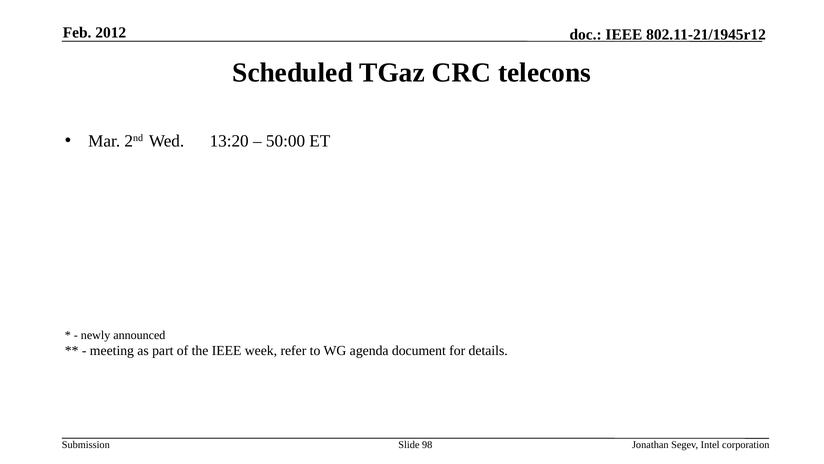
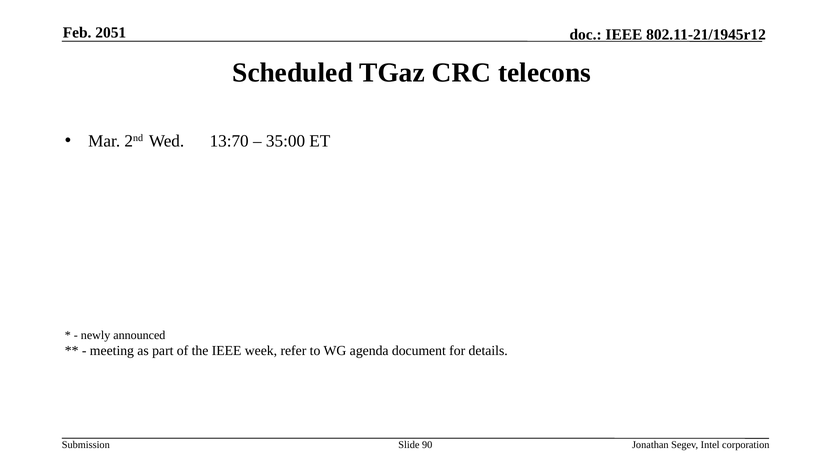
2012: 2012 -> 2051
13:20: 13:20 -> 13:70
50:00: 50:00 -> 35:00
98: 98 -> 90
